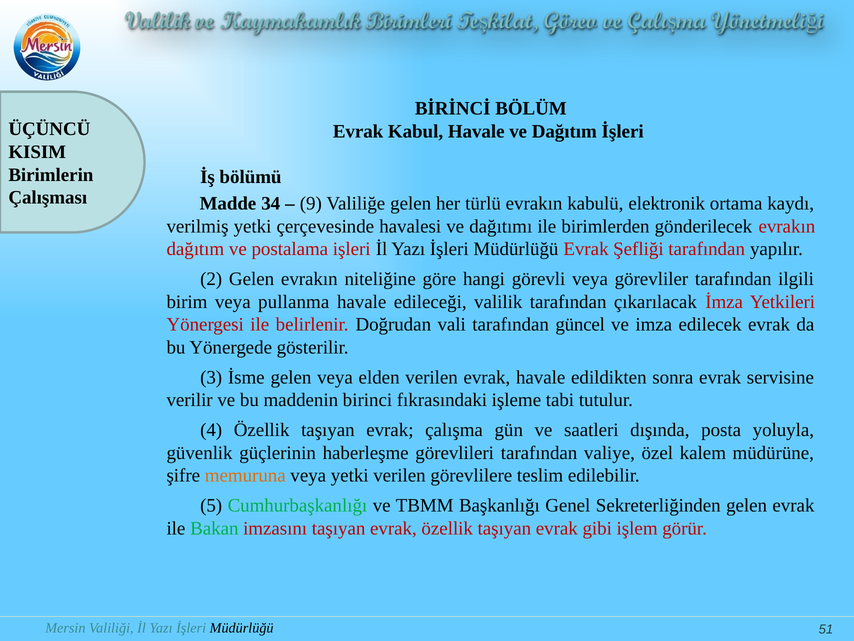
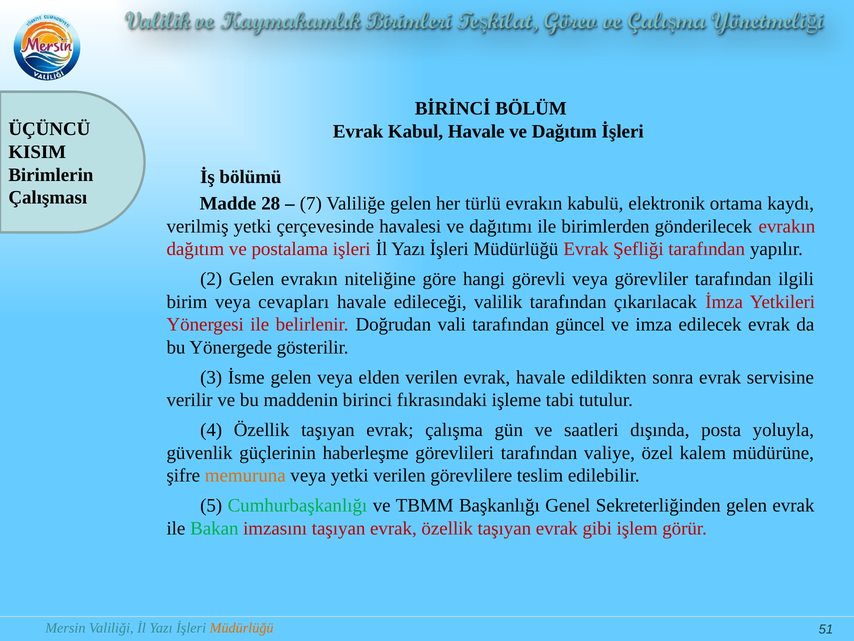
34: 34 -> 28
9: 9 -> 7
pullanma: pullanma -> cevapları
Müdürlüğü at (242, 627) colour: black -> orange
